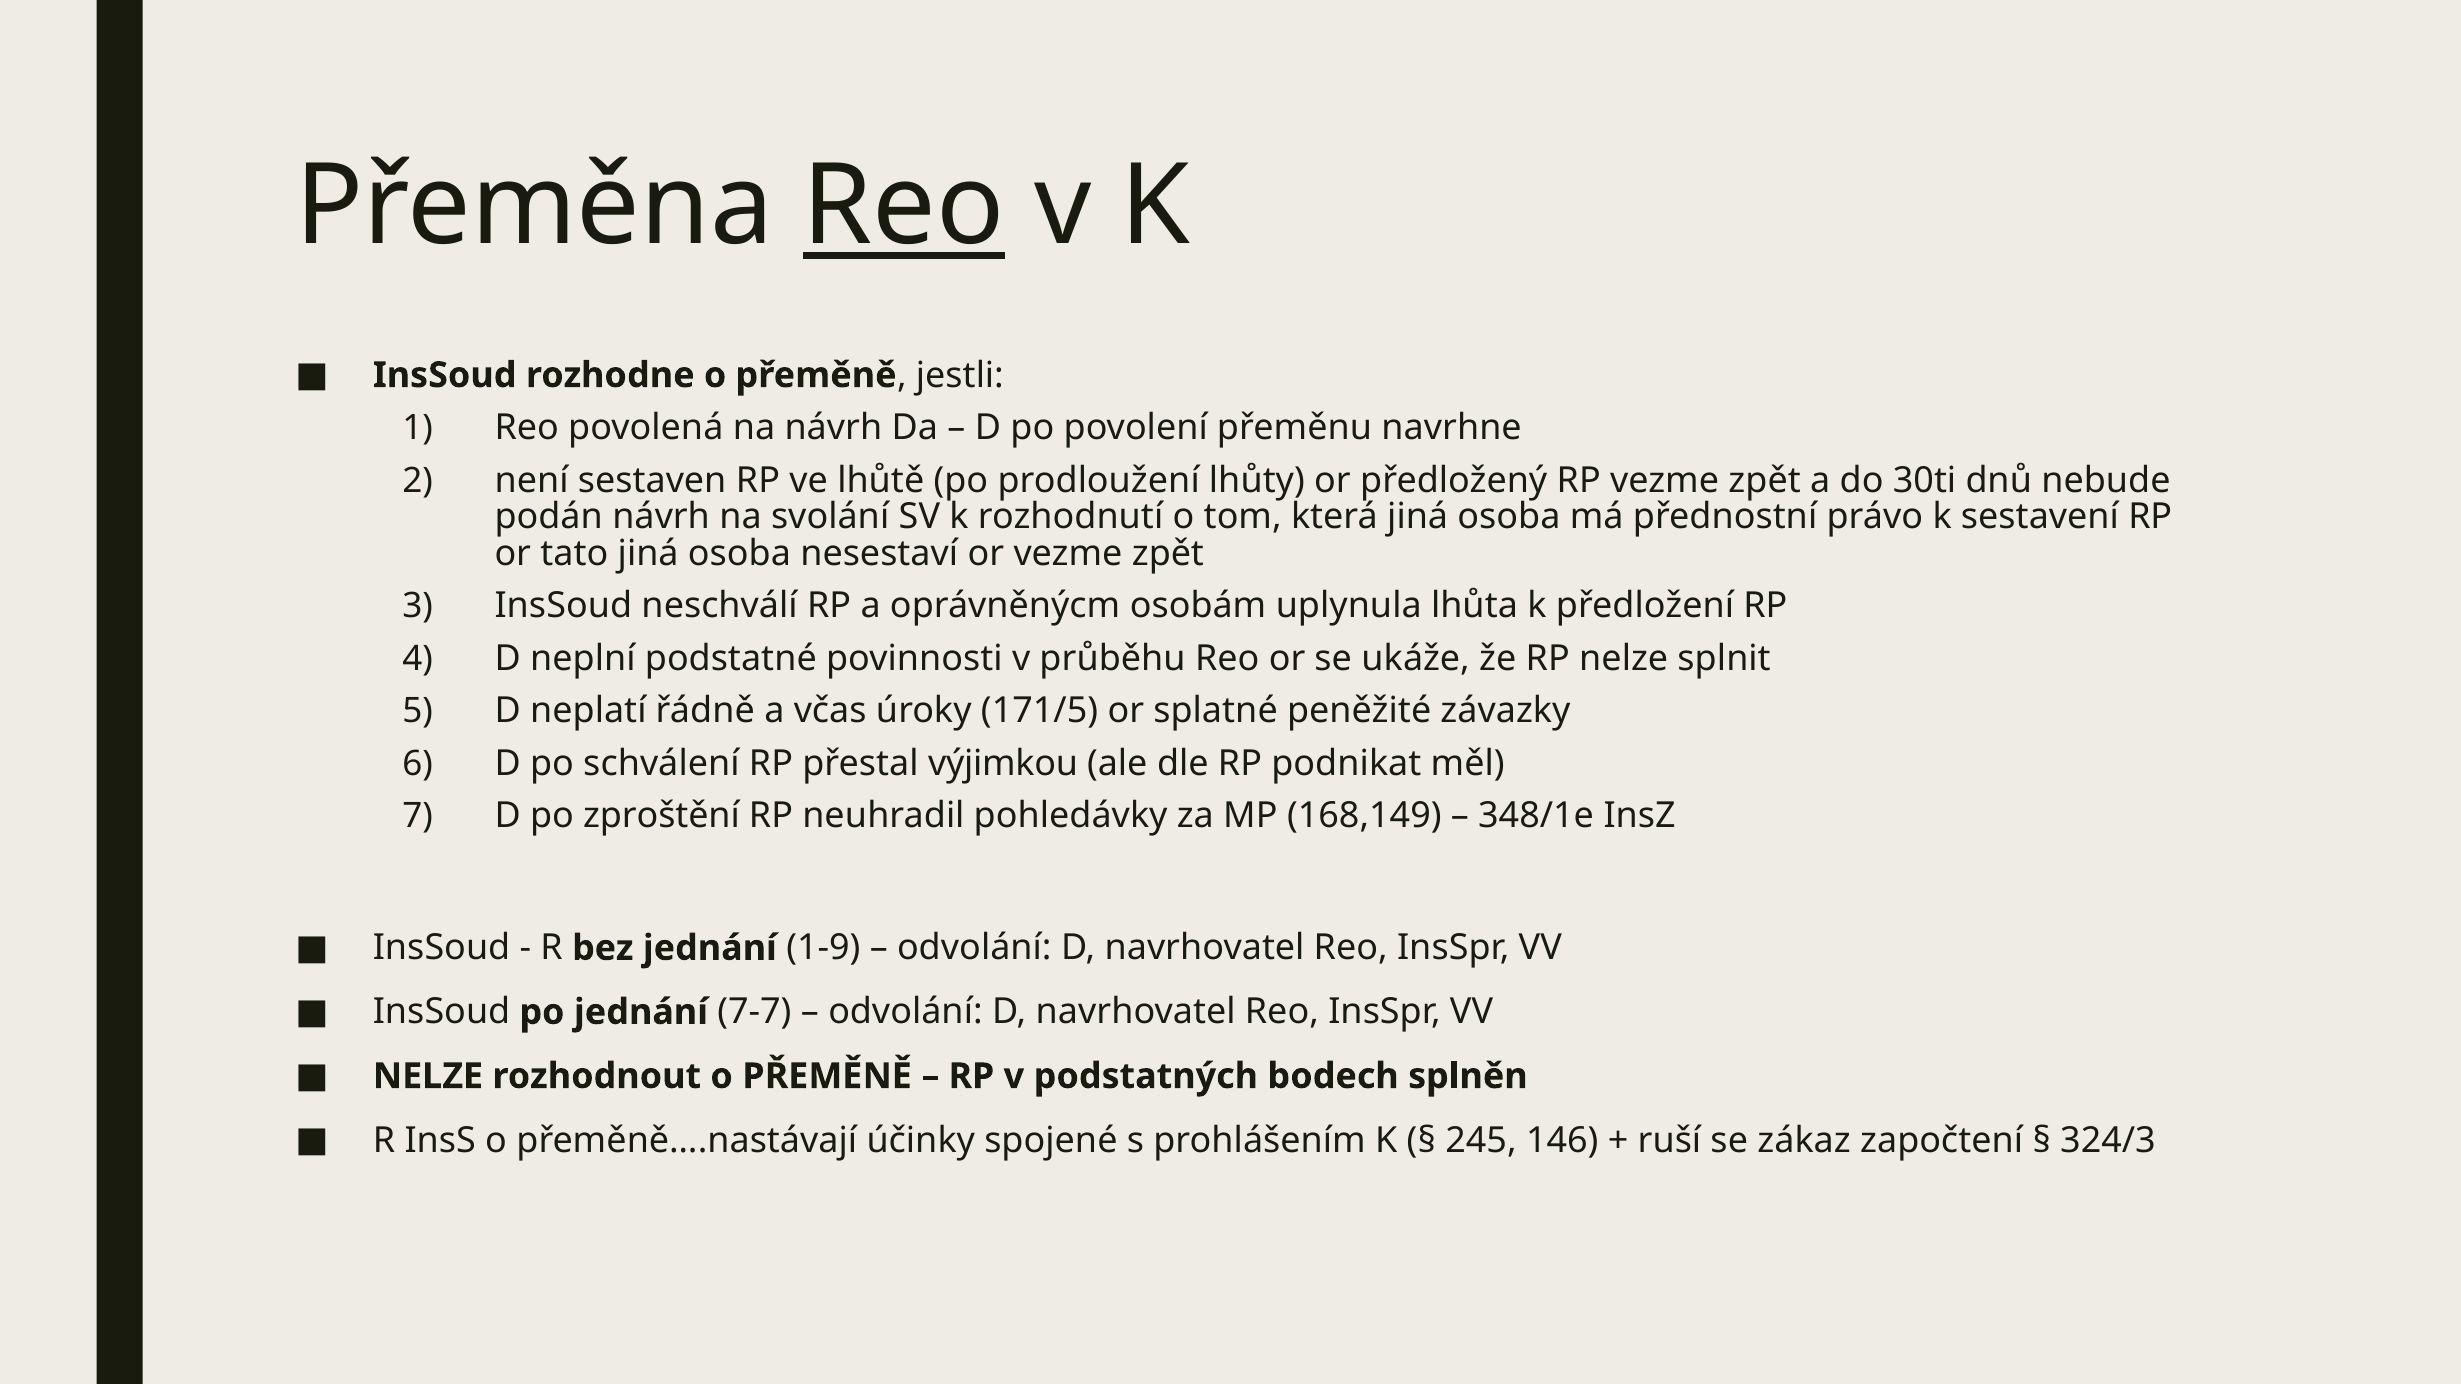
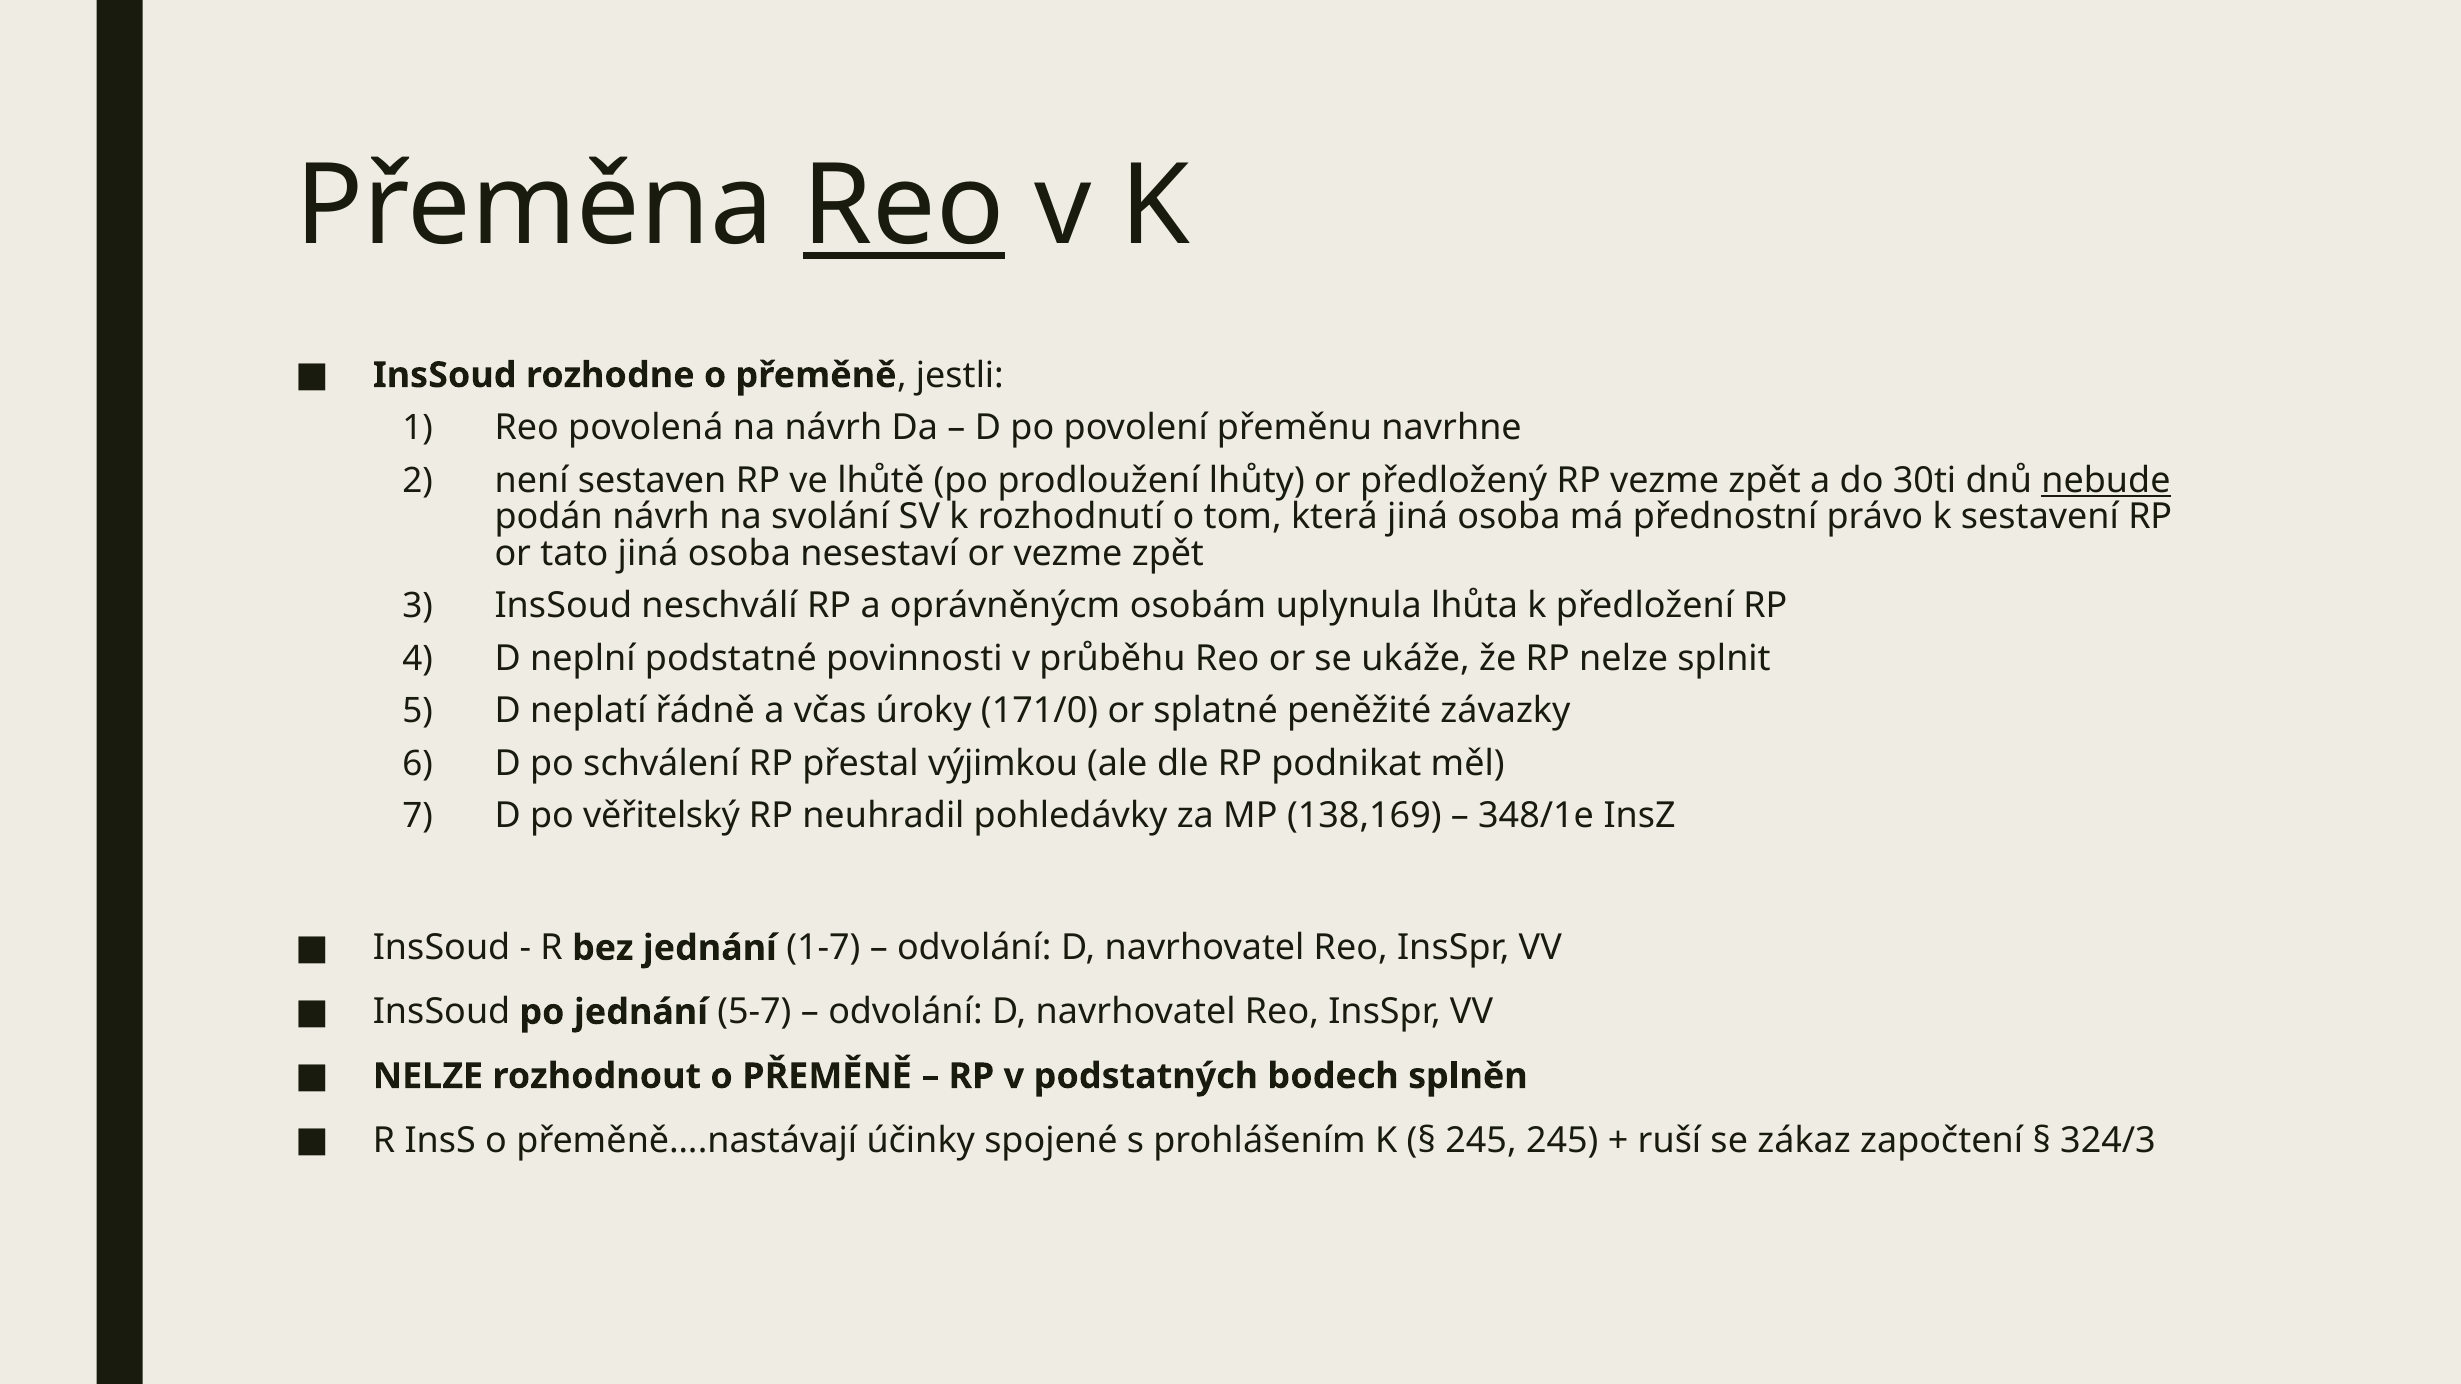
nebude underline: none -> present
171/5: 171/5 -> 171/0
zproštění: zproštění -> věřitelský
168,149: 168,149 -> 138,169
1-9: 1-9 -> 1-7
7-7: 7-7 -> 5-7
245 146: 146 -> 245
